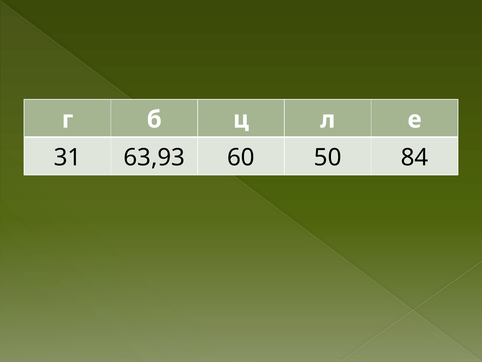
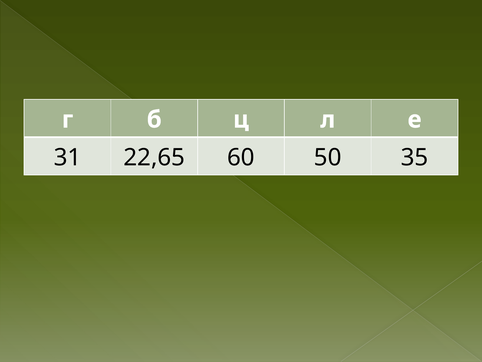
63,93: 63,93 -> 22,65
84: 84 -> 35
